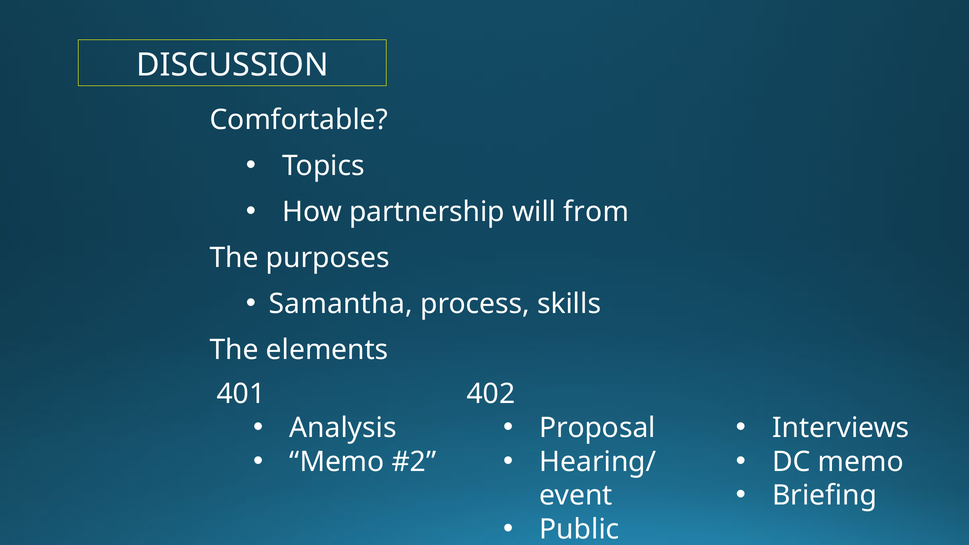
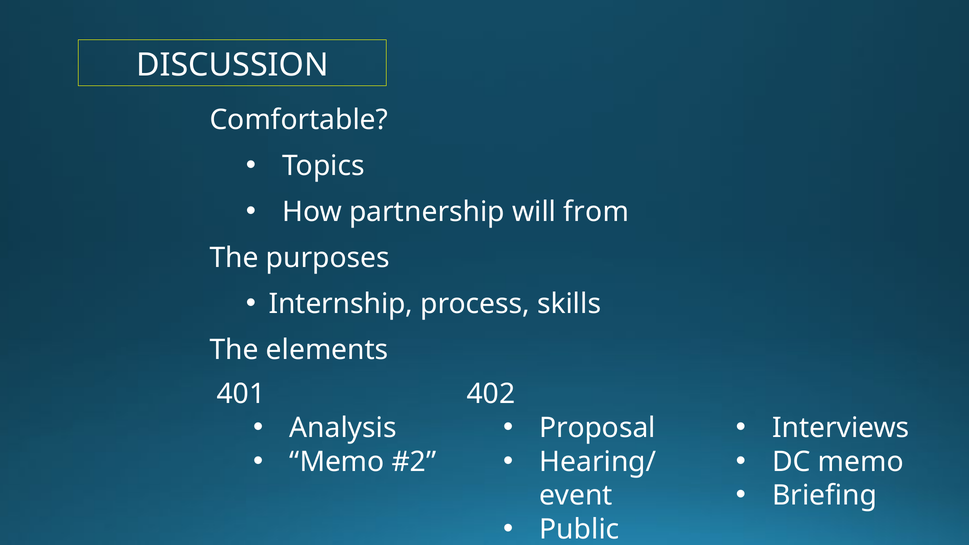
Samantha: Samantha -> Internship
